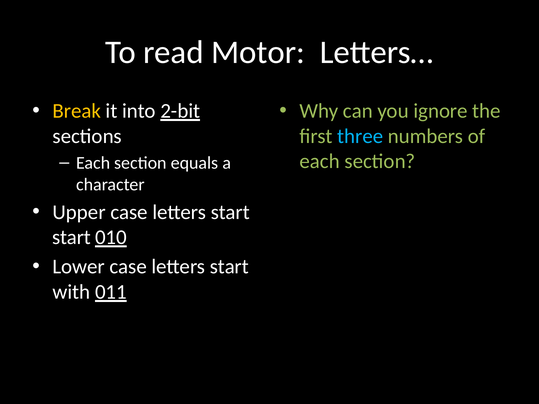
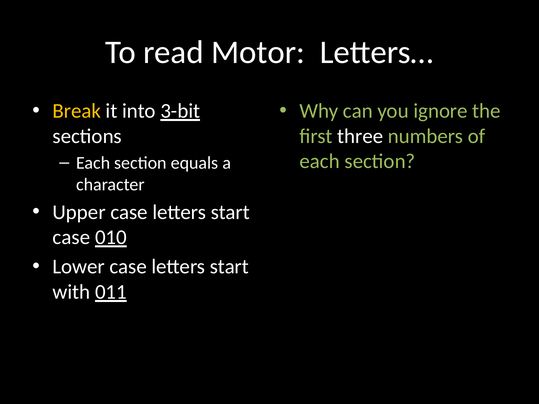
2-bit: 2-bit -> 3-bit
three colour: light blue -> white
start at (72, 237): start -> case
